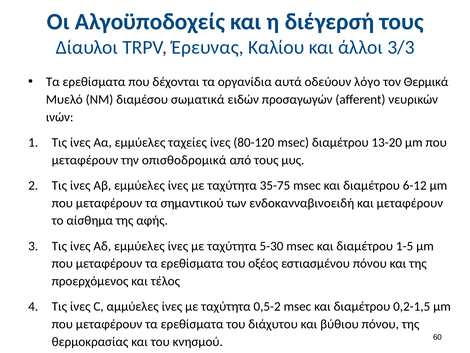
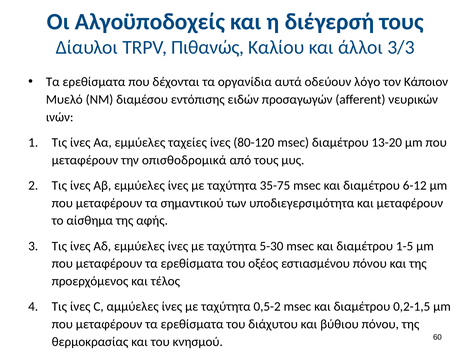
Έρευνας: Έρευνας -> Πιθανώς
Θερμικά: Θερμικά -> Κάποιον
σωματικά: σωματικά -> εντόπισης
ενδοκανναβινοειδή: ενδοκανναβινοειδή -> υποδιεγερσιμότητα
